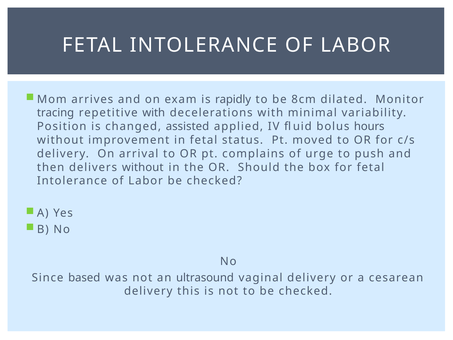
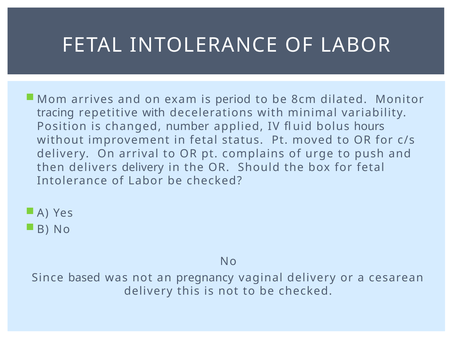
rapidly: rapidly -> period
assisted: assisted -> number
delivers without: without -> delivery
ultrasound: ultrasound -> pregnancy
